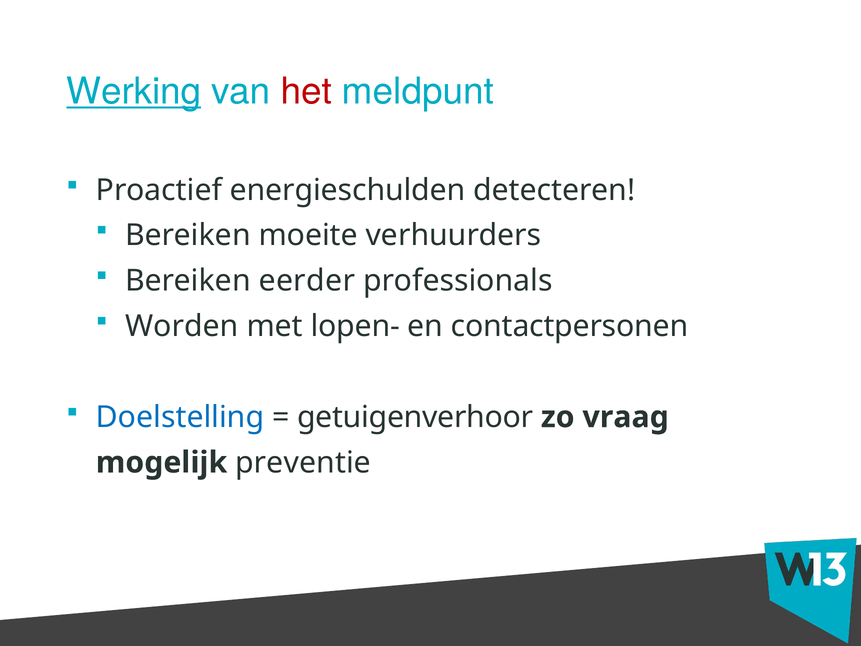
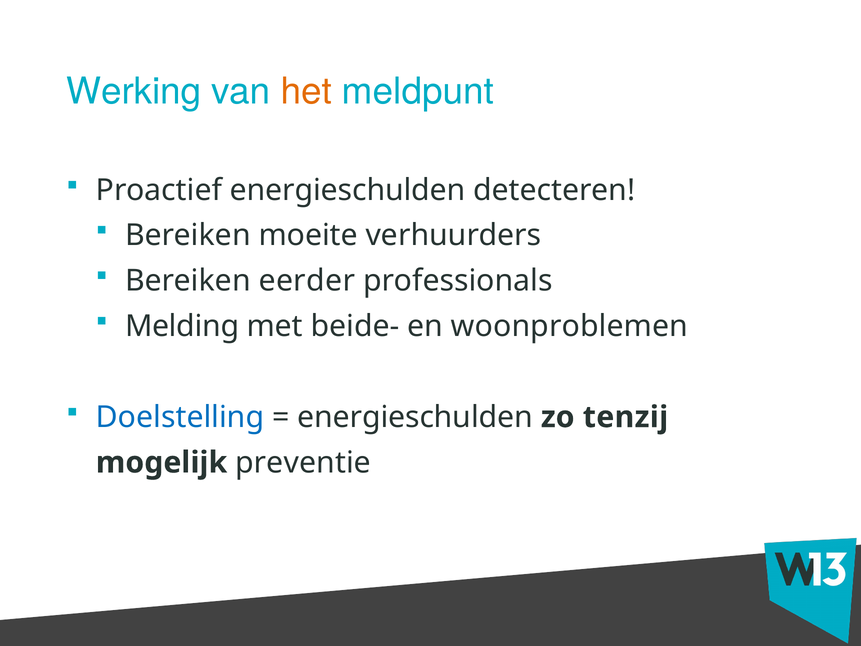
Werking underline: present -> none
het colour: red -> orange
Worden: Worden -> Melding
lopen-: lopen- -> beide-
contactpersonen: contactpersonen -> woonproblemen
getuigenverhoor at (415, 417): getuigenverhoor -> energieschulden
vraag: vraag -> tenzij
